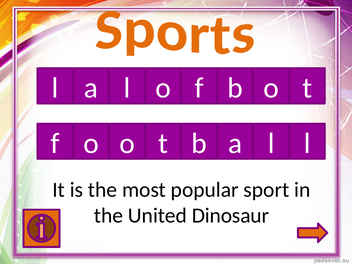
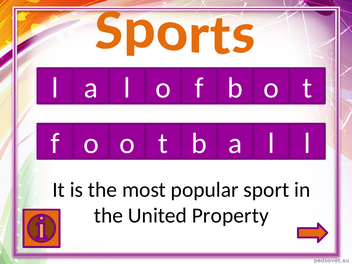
Dinosaur: Dinosaur -> Property
